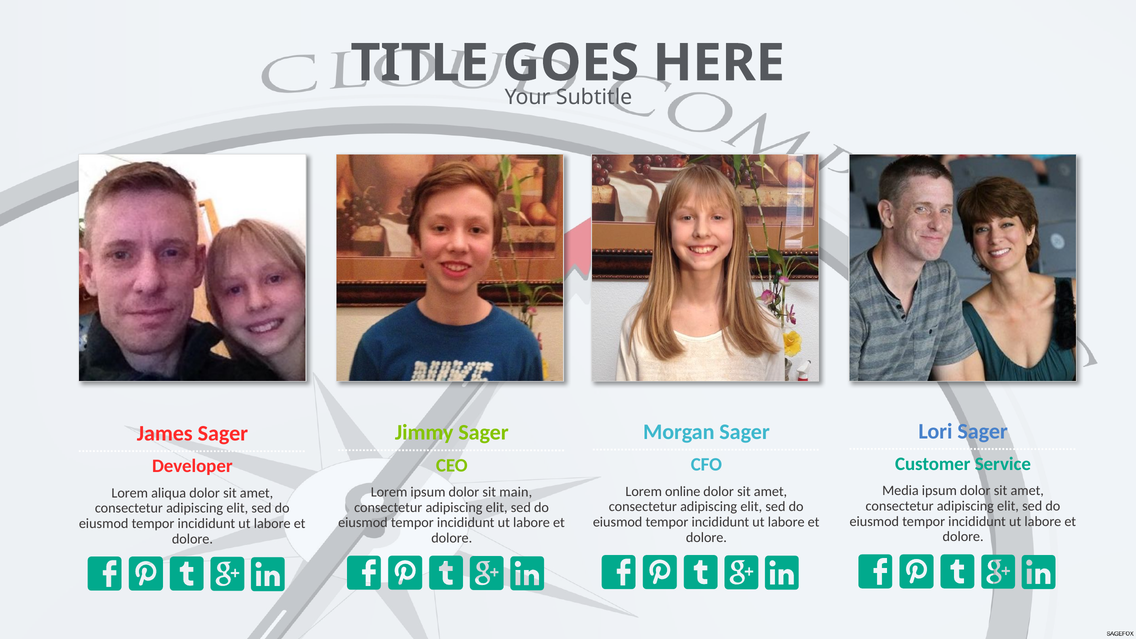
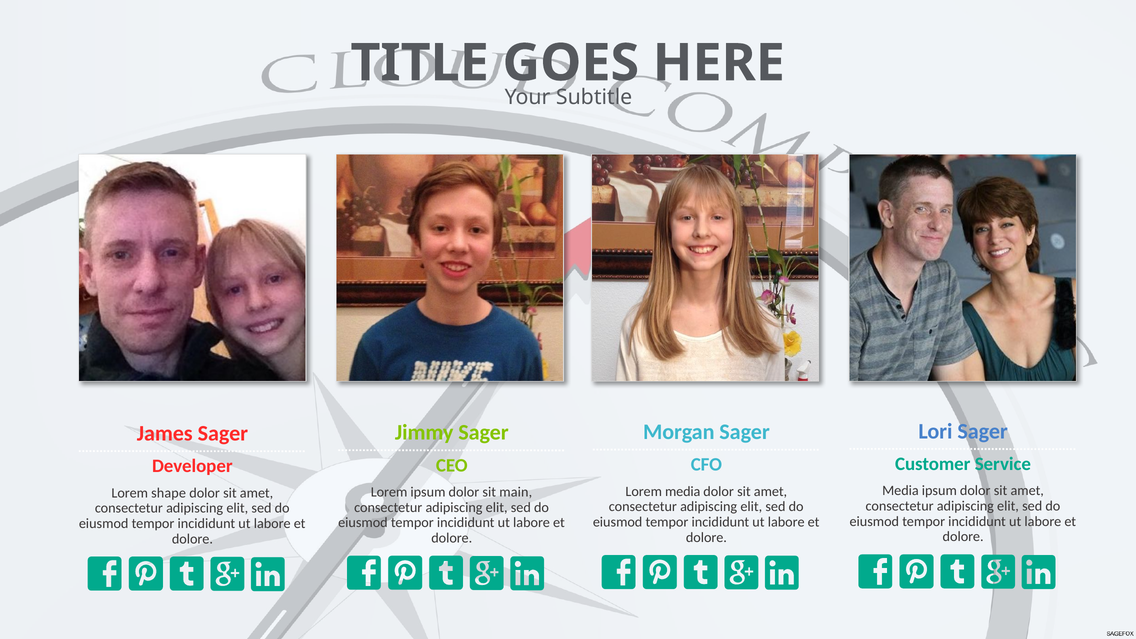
Lorem online: online -> media
aliqua: aliqua -> shape
